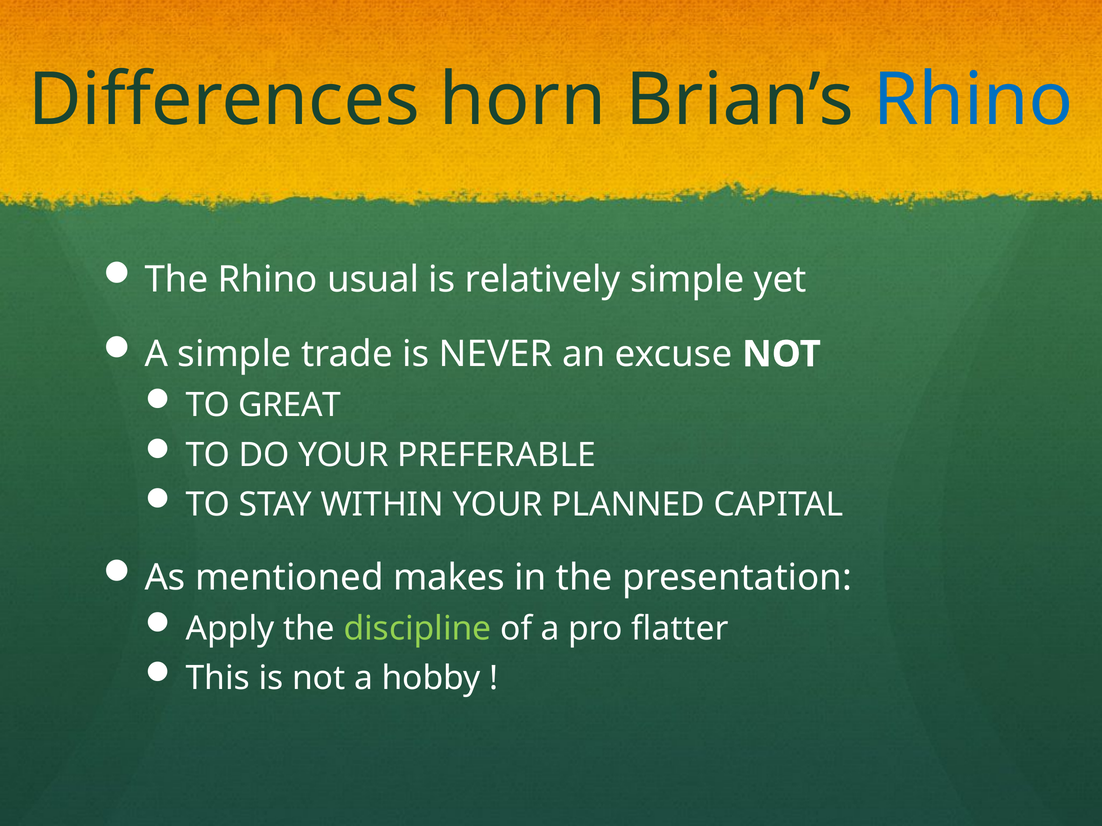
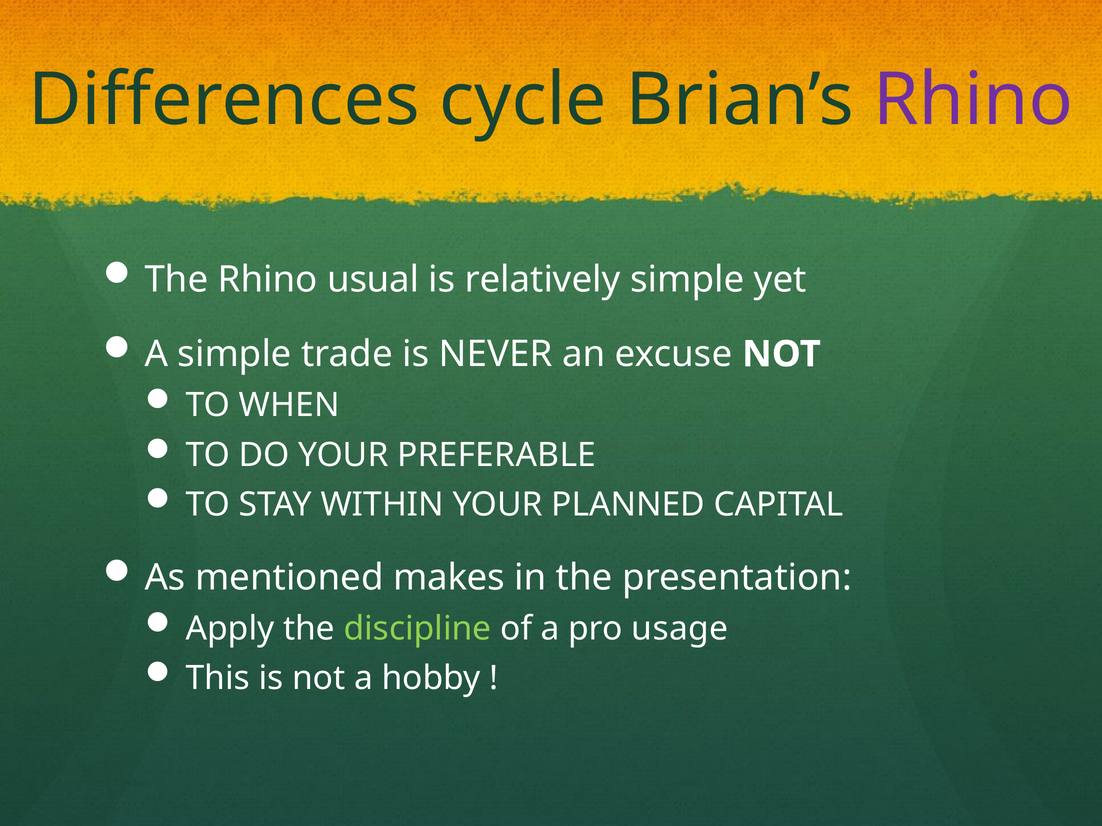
horn: horn -> cycle
Rhino at (973, 100) colour: blue -> purple
GREAT: GREAT -> WHEN
flatter: flatter -> usage
